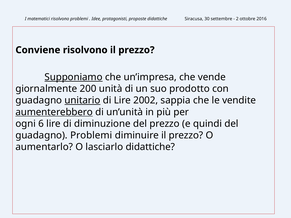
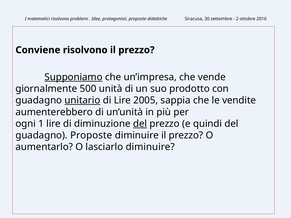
200: 200 -> 500
2002: 2002 -> 2005
aumenterebbero underline: present -> none
6: 6 -> 1
del at (140, 124) underline: none -> present
guadagno Problemi: Problemi -> Proposte
lasciarlo didattiche: didattiche -> diminuire
